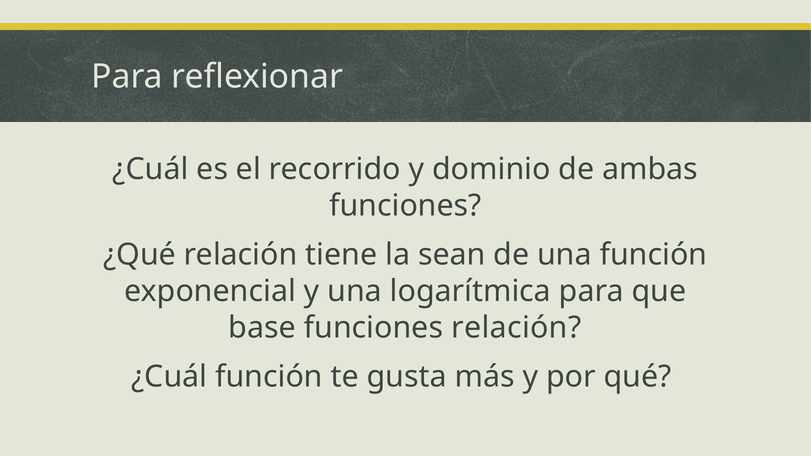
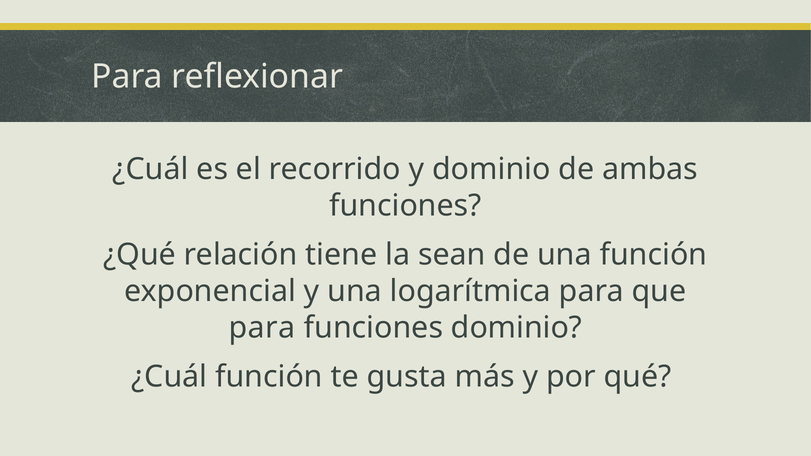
base at (262, 328): base -> para
funciones relación: relación -> dominio
